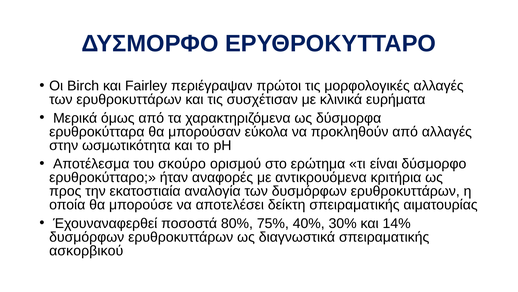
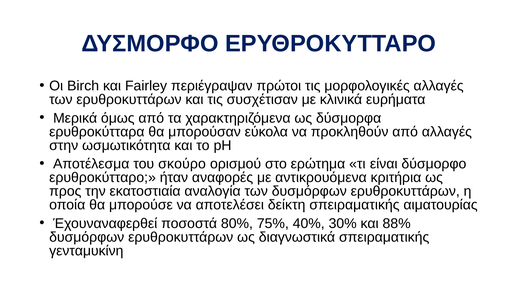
14%: 14% -> 88%
ασκορβικού: ασκορβικού -> γενταμυκίνη
